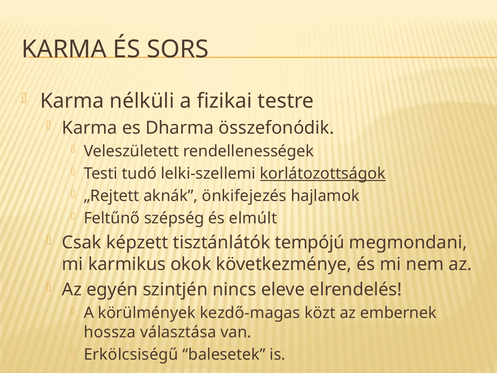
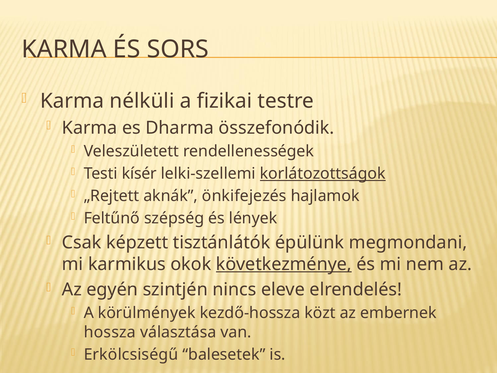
tudó: tudó -> kísér
elmúlt: elmúlt -> lények
tempójú: tempójú -> épülünk
következménye underline: none -> present
kezdő-magas: kezdő-magas -> kezdő-hossza
